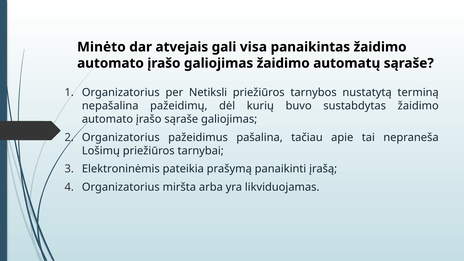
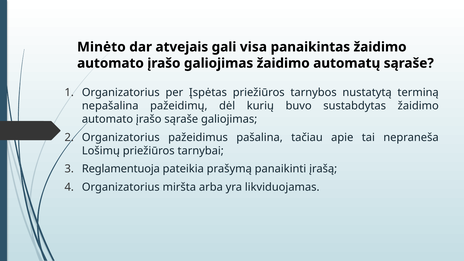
Netiksli: Netiksli -> Įspėtas
Elektroninėmis: Elektroninėmis -> Reglamentuoja
